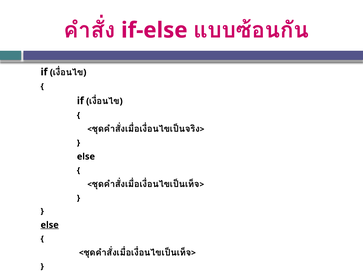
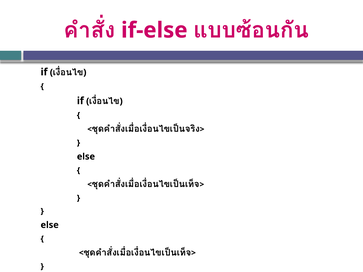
else at (50, 225) underline: present -> none
